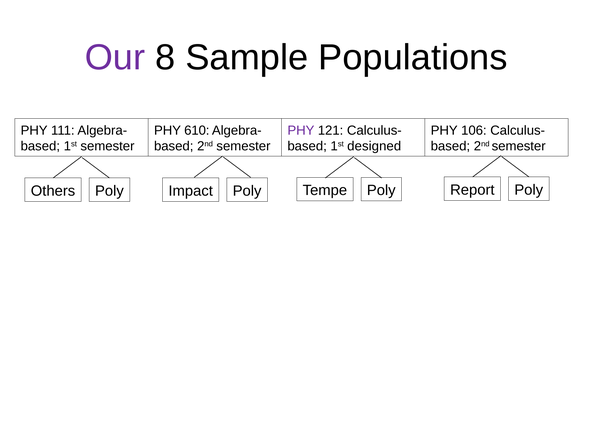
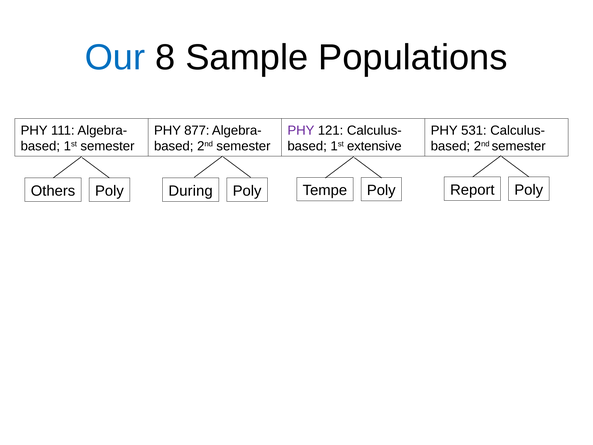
Our colour: purple -> blue
610: 610 -> 877
106: 106 -> 531
designed: designed -> extensive
Impact: Impact -> During
